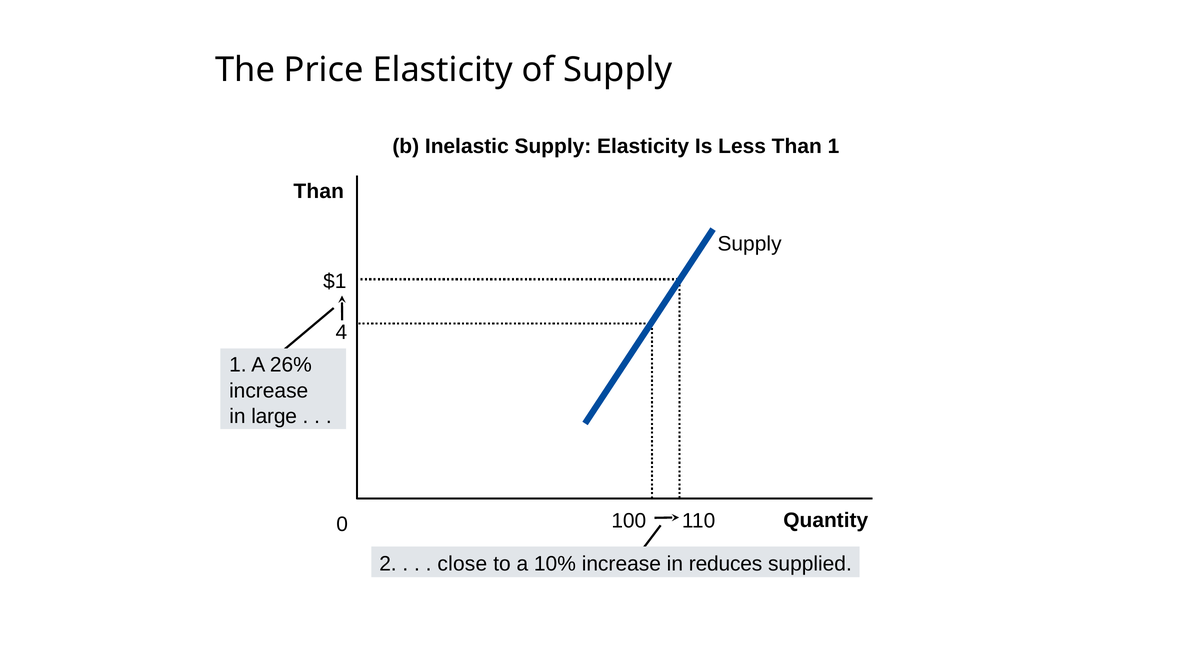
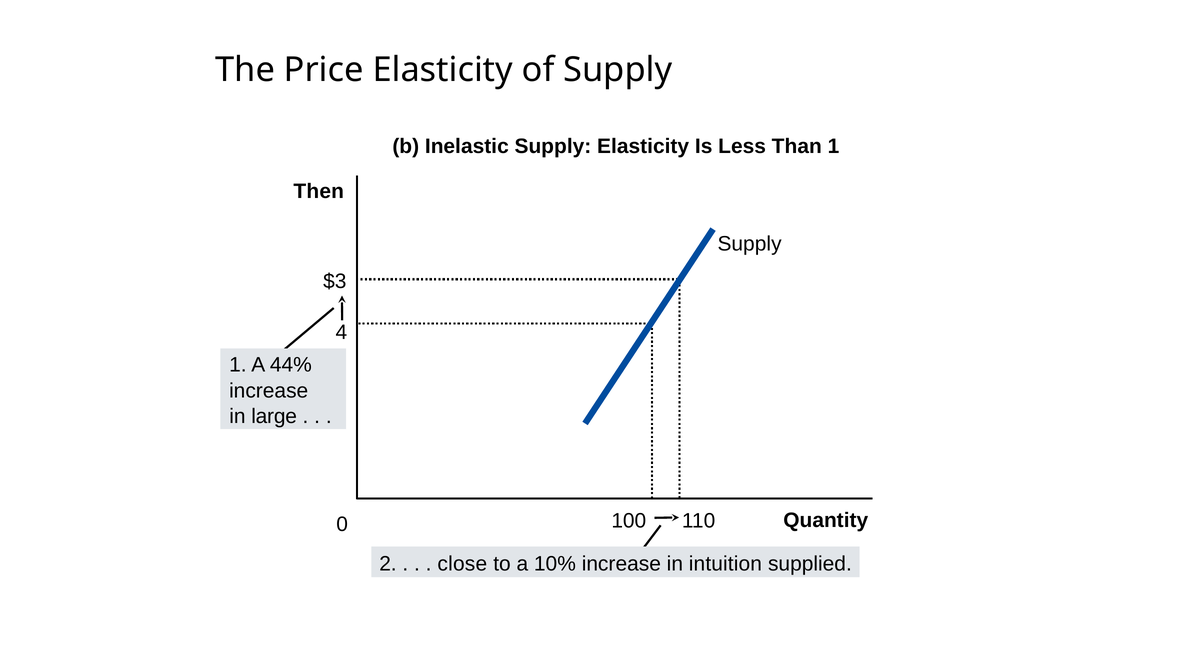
Than at (319, 192): Than -> Then
$1: $1 -> $3
26%: 26% -> 44%
reduces: reduces -> intuition
